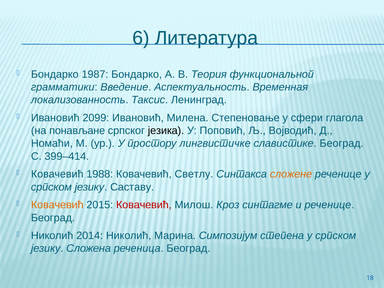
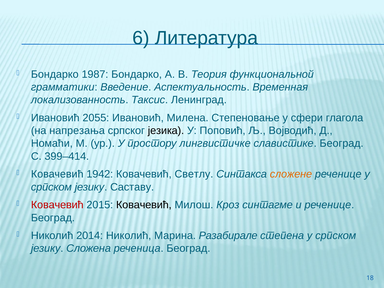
2099: 2099 -> 2055
понављане: понављане -> напрезања
1988: 1988 -> 1942
Ковачевић at (57, 205) colour: orange -> red
Ковачевић at (144, 205) colour: red -> black
Симпозијум: Симпозијум -> Разабирале
